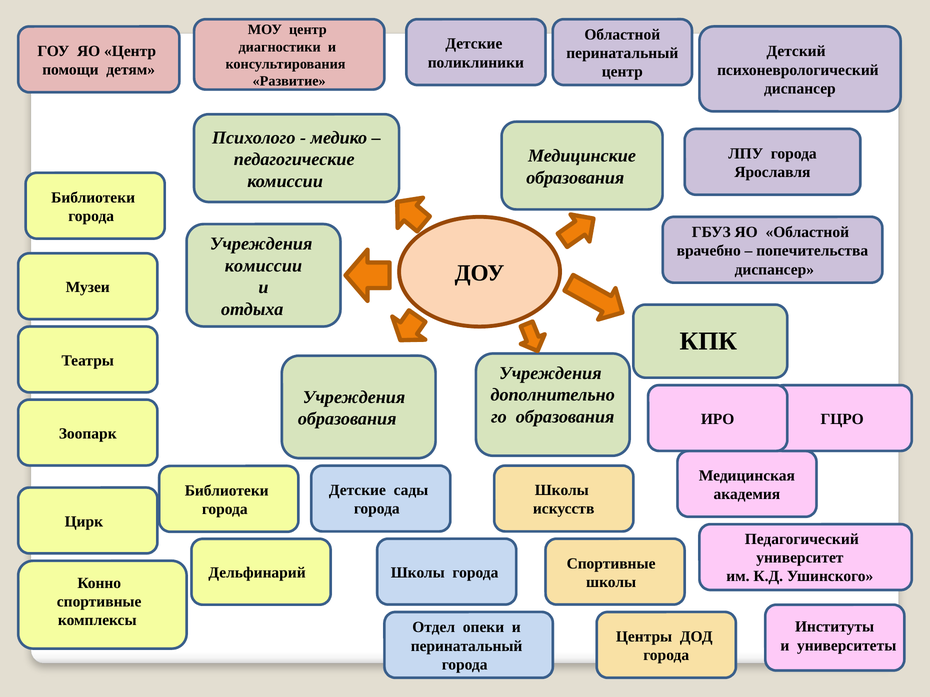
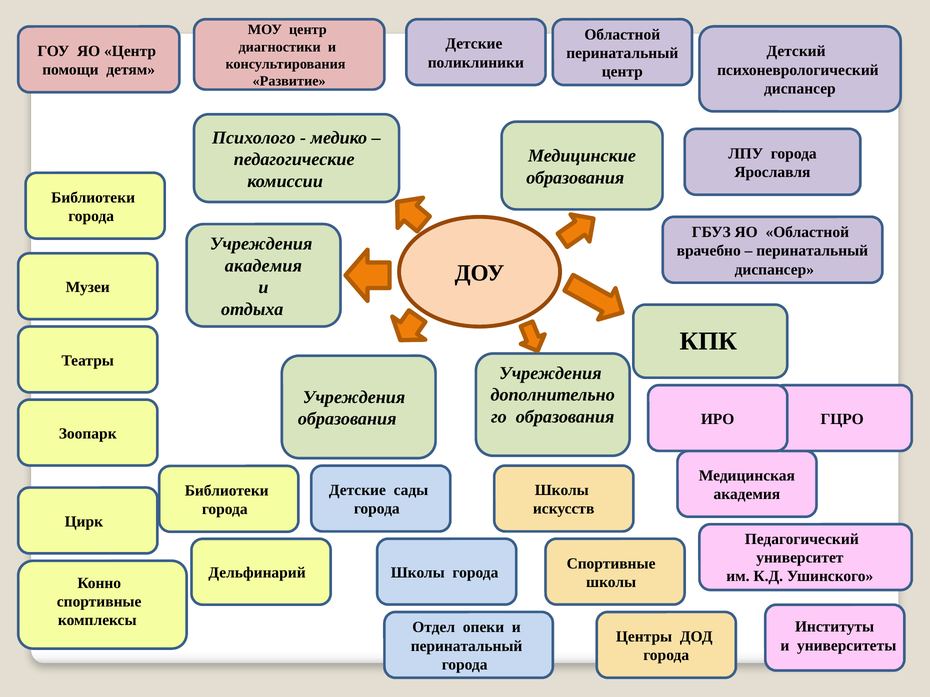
попечительства at (812, 251): попечительства -> перинатальный
комиссии at (263, 266): комиссии -> академия
